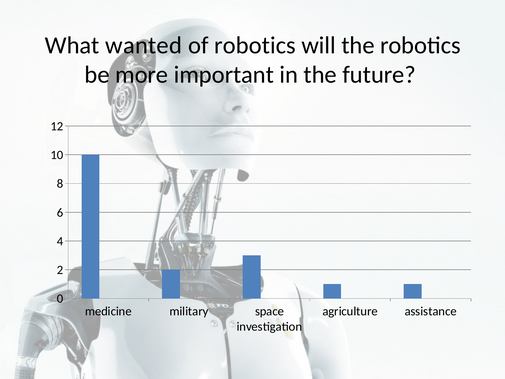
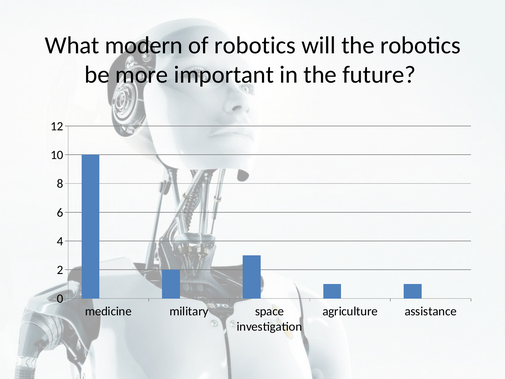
wanted: wanted -> modern
